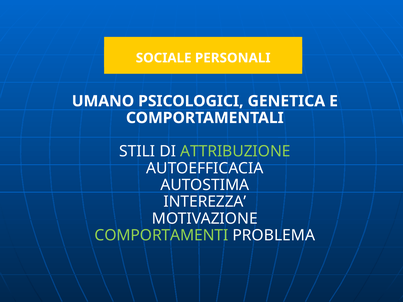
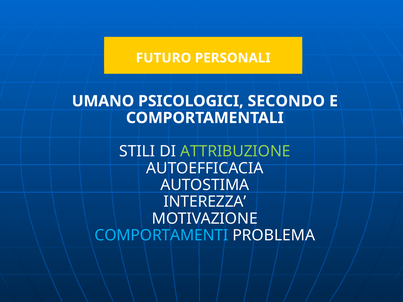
SOCIALE: SOCIALE -> FUTURO
GENETICA: GENETICA -> SECONDO
COMPORTAMENTI colour: light green -> light blue
